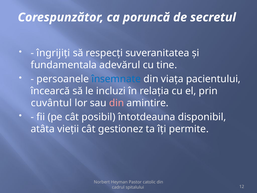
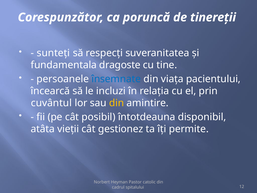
secretul: secretul -> tinereții
îngrijiți: îngrijiți -> sunteți
adevărul: adevărul -> dragoste
din at (117, 103) colour: pink -> yellow
